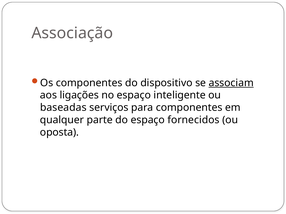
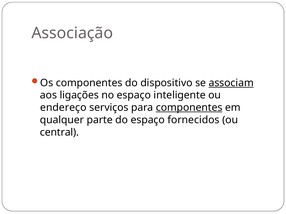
baseadas: baseadas -> endereço
componentes at (189, 108) underline: none -> present
oposta: oposta -> central
